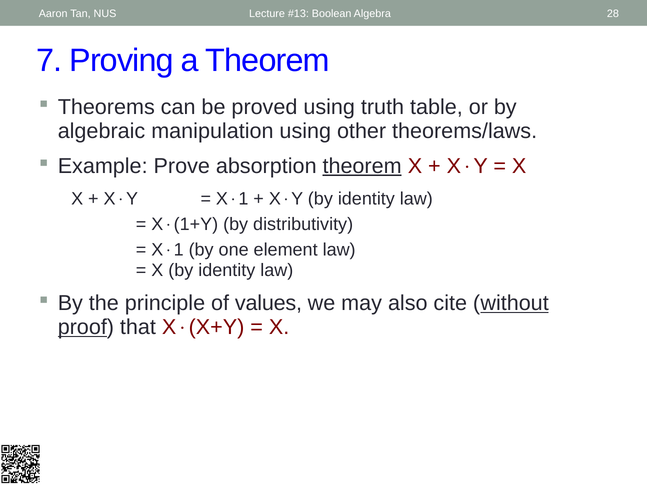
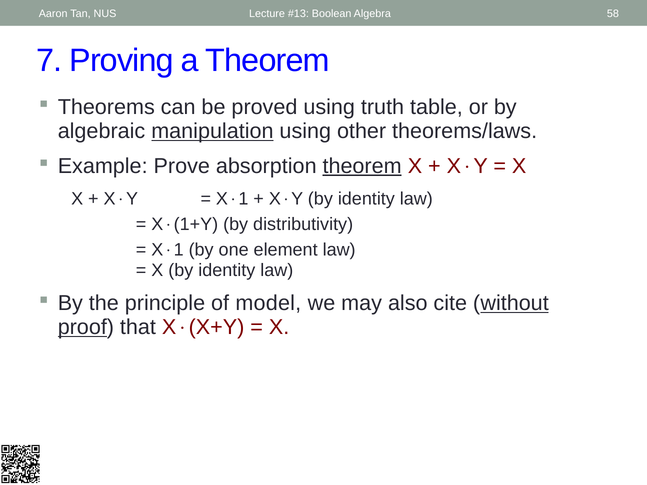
28: 28 -> 58
manipulation underline: none -> present
values: values -> model
